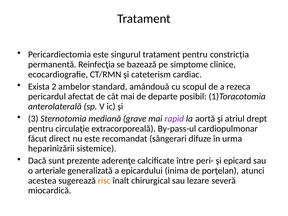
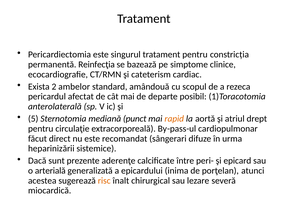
3: 3 -> 5
grave: grave -> punct
rapid colour: purple -> orange
arteriale: arteriale -> arterială
